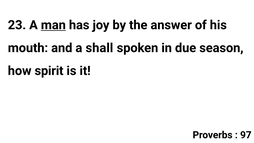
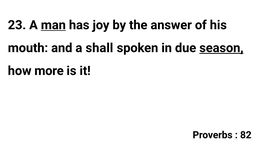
season underline: none -> present
spirit: spirit -> more
97: 97 -> 82
